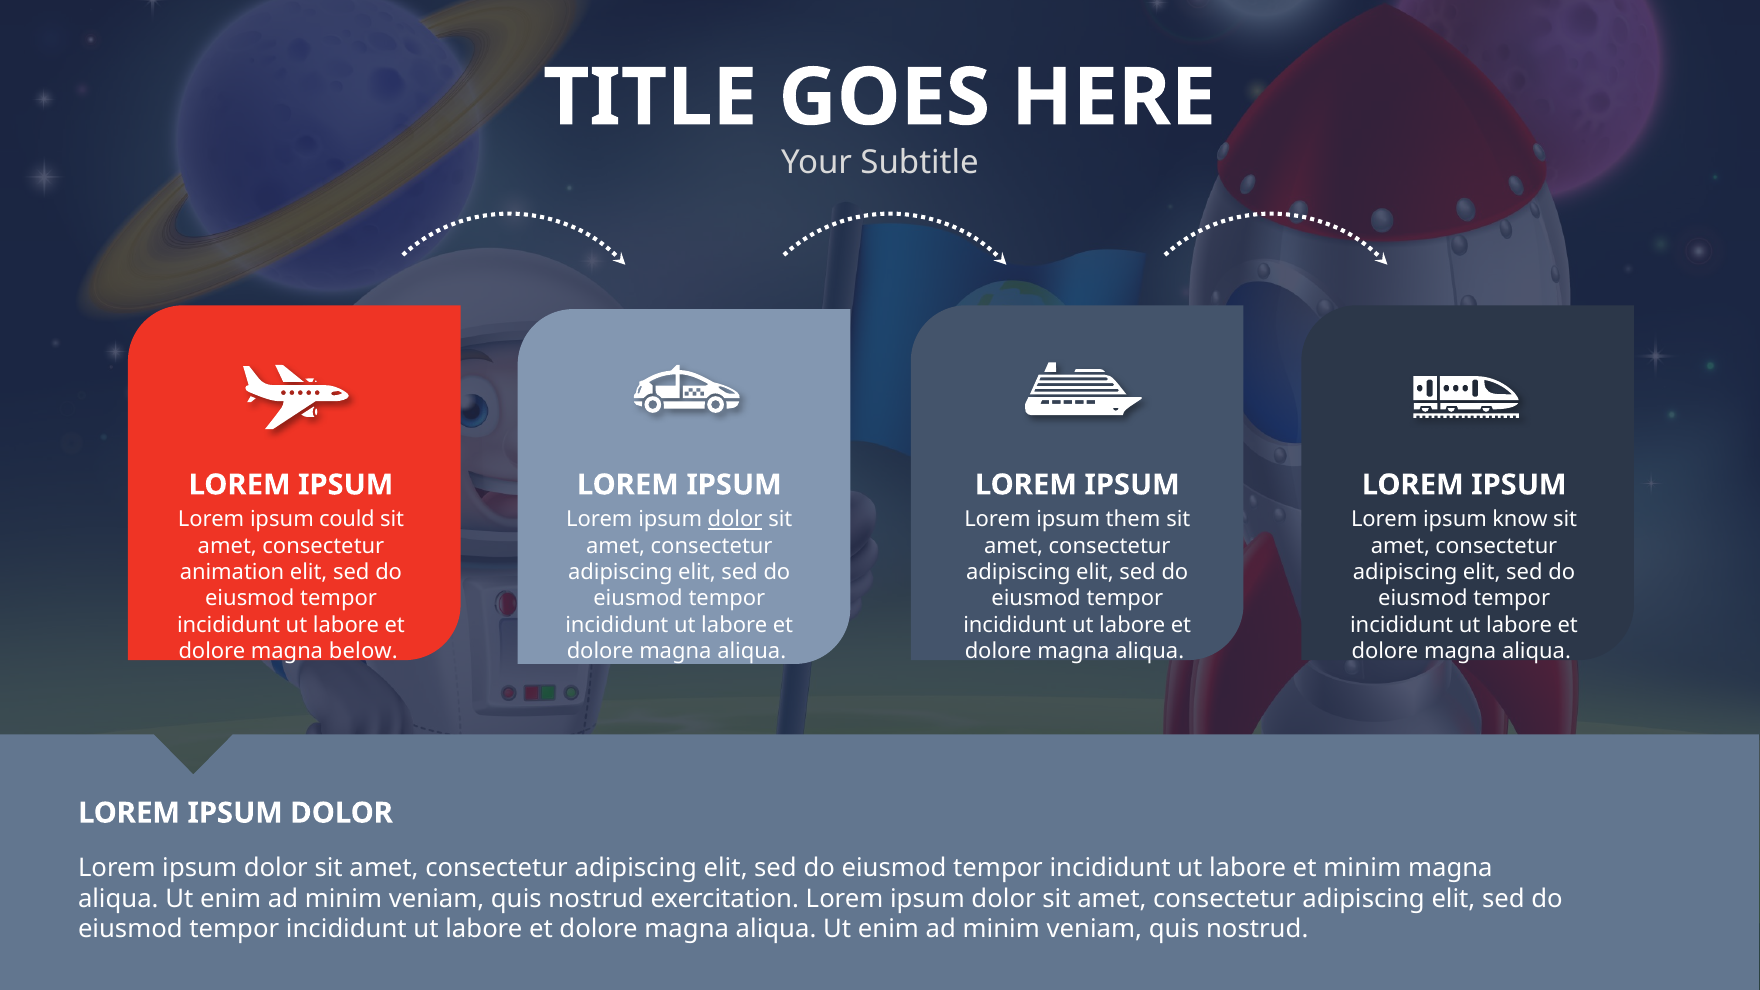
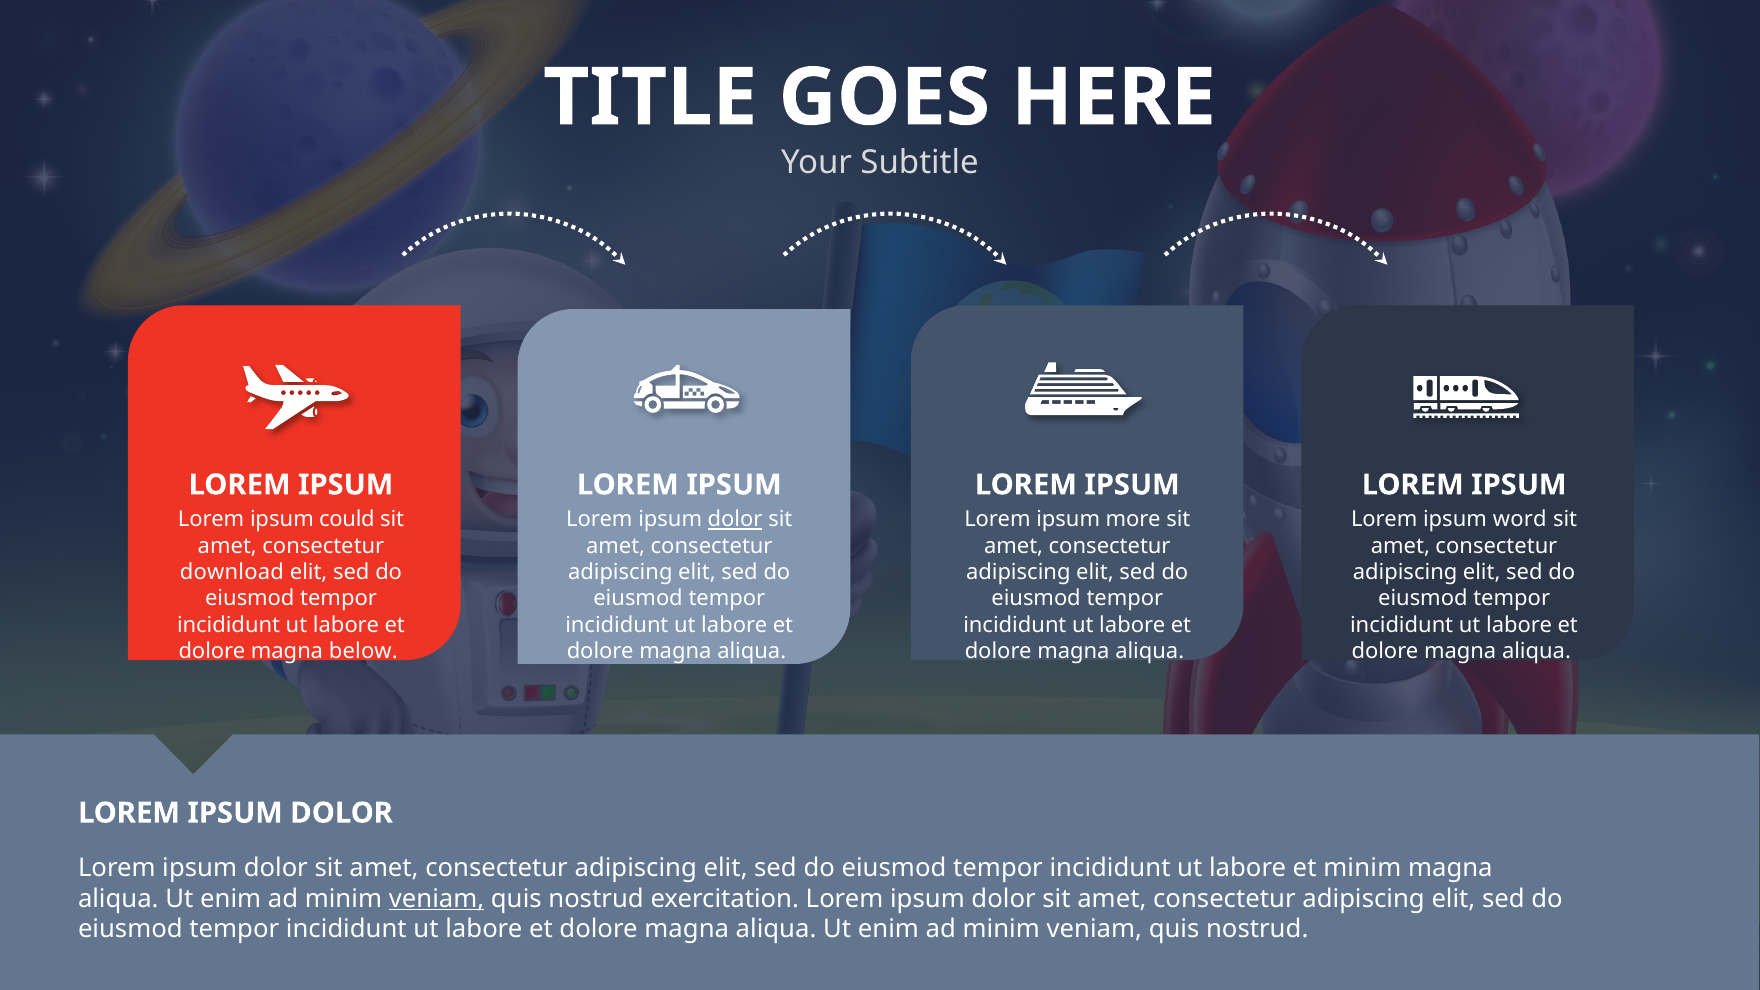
them: them -> more
know: know -> word
animation: animation -> download
veniam at (437, 899) underline: none -> present
